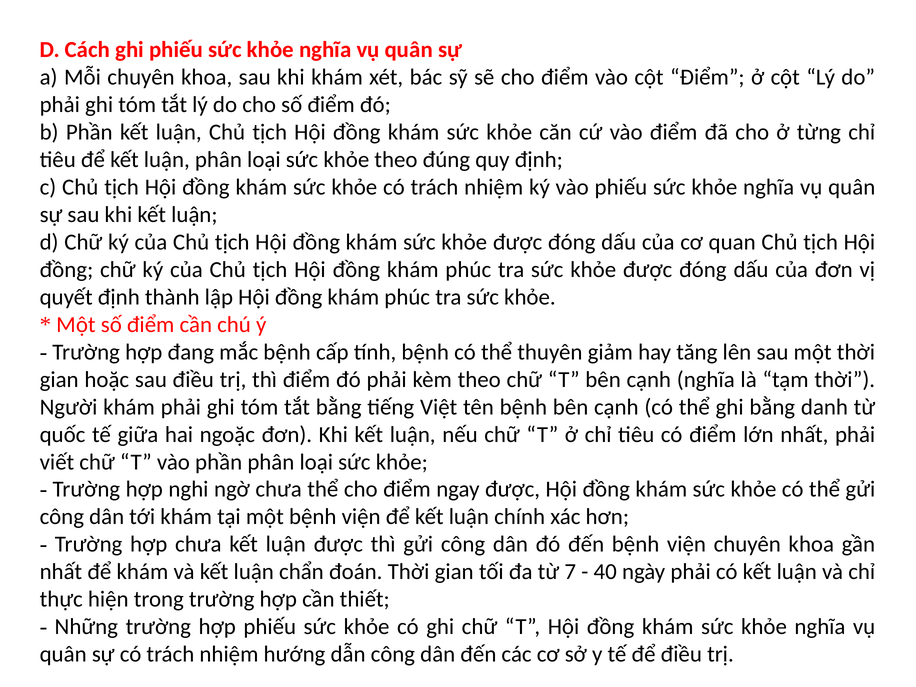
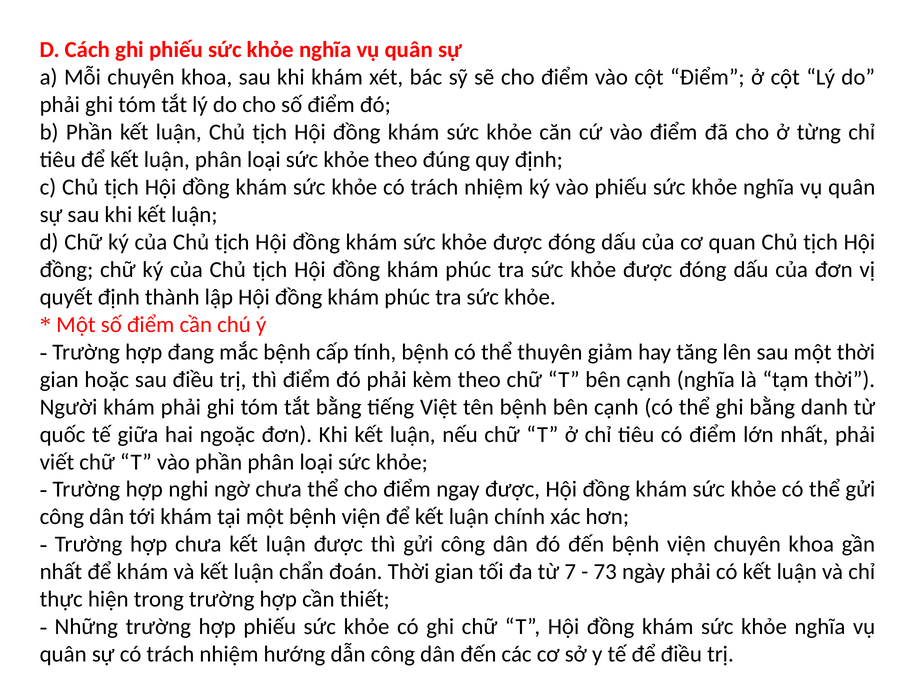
40: 40 -> 73
